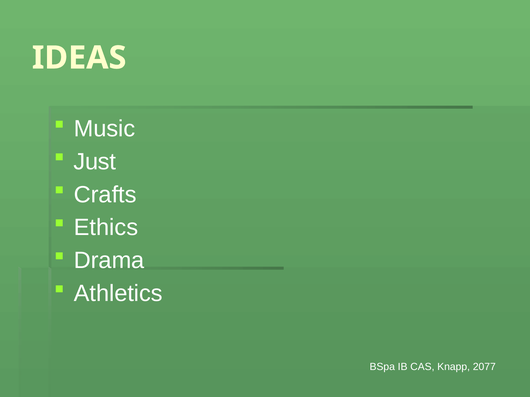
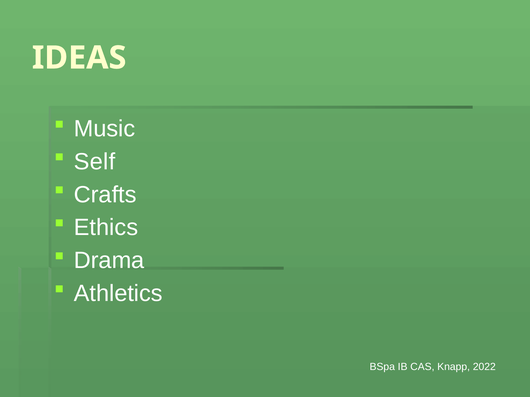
Just: Just -> Self
2077: 2077 -> 2022
